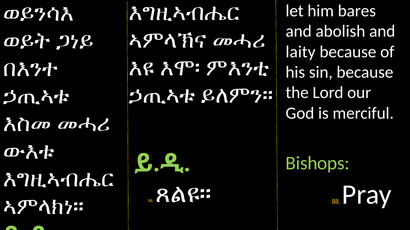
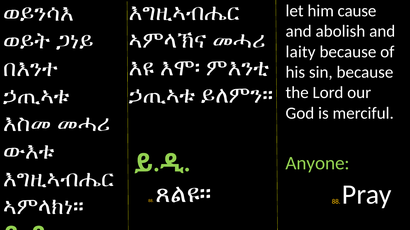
bares: bares -> cause
Bishops: Bishops -> Anyone
